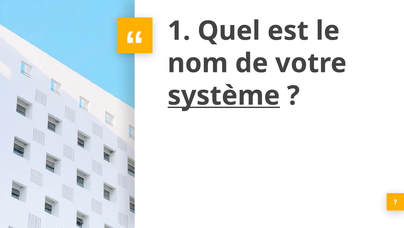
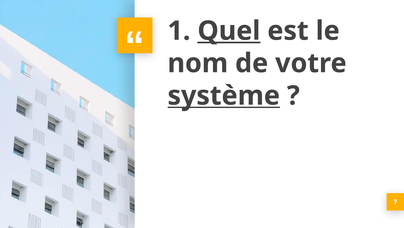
Quel underline: none -> present
